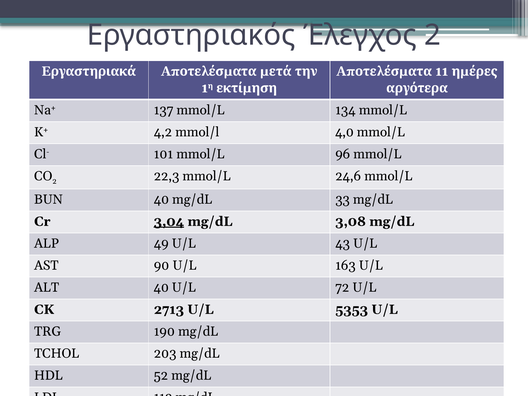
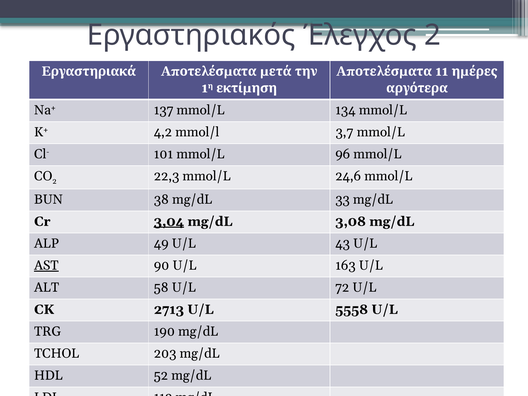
4,0: 4,0 -> 3,7
BUN 40: 40 -> 38
AST underline: none -> present
ALT 40: 40 -> 58
5353: 5353 -> 5558
